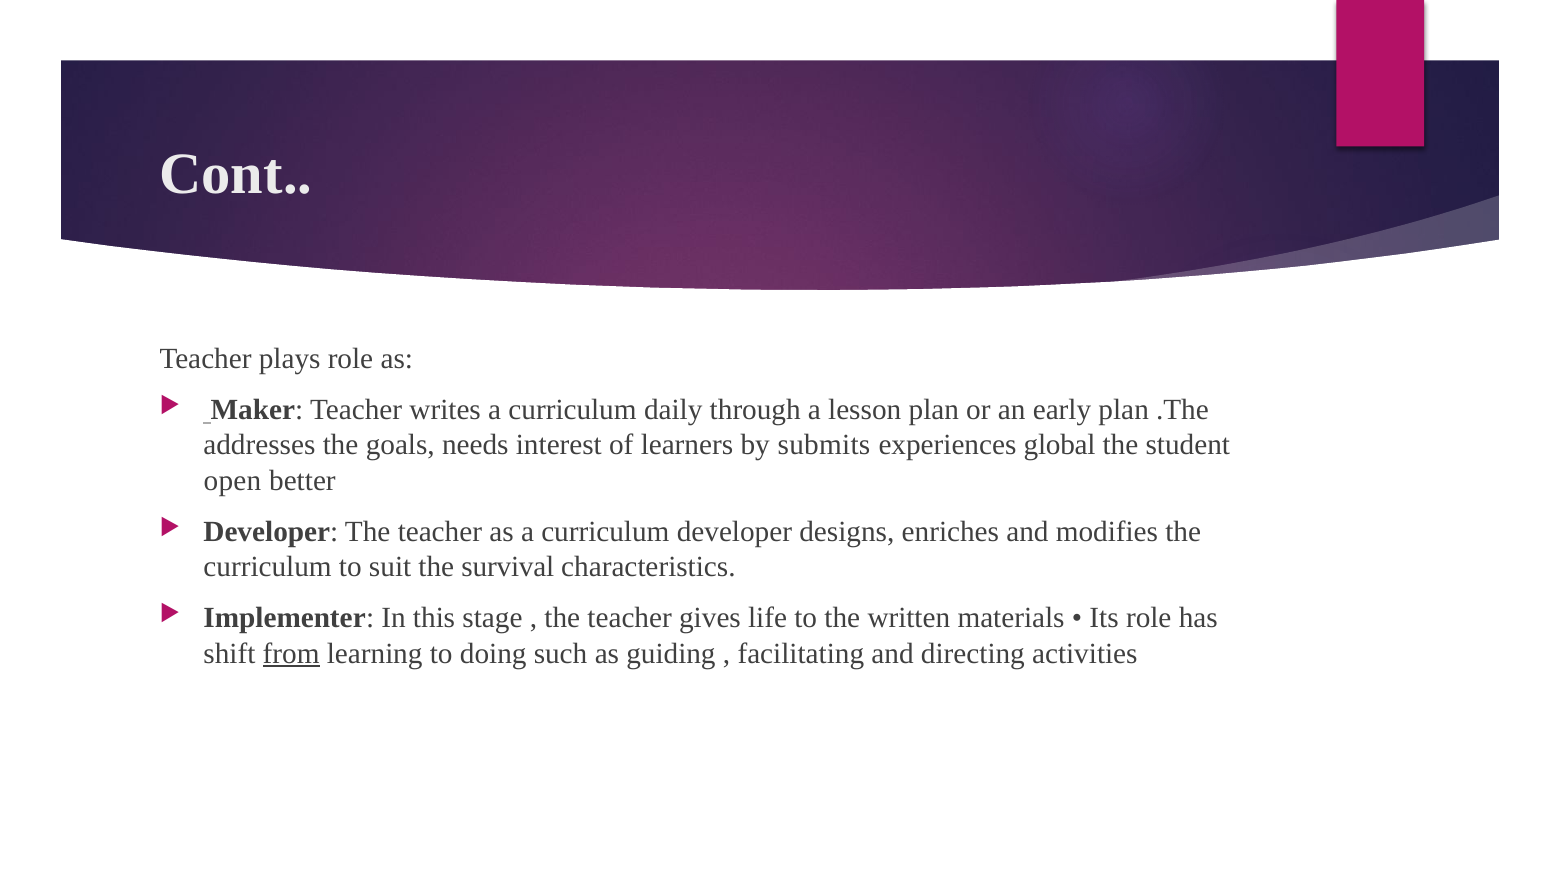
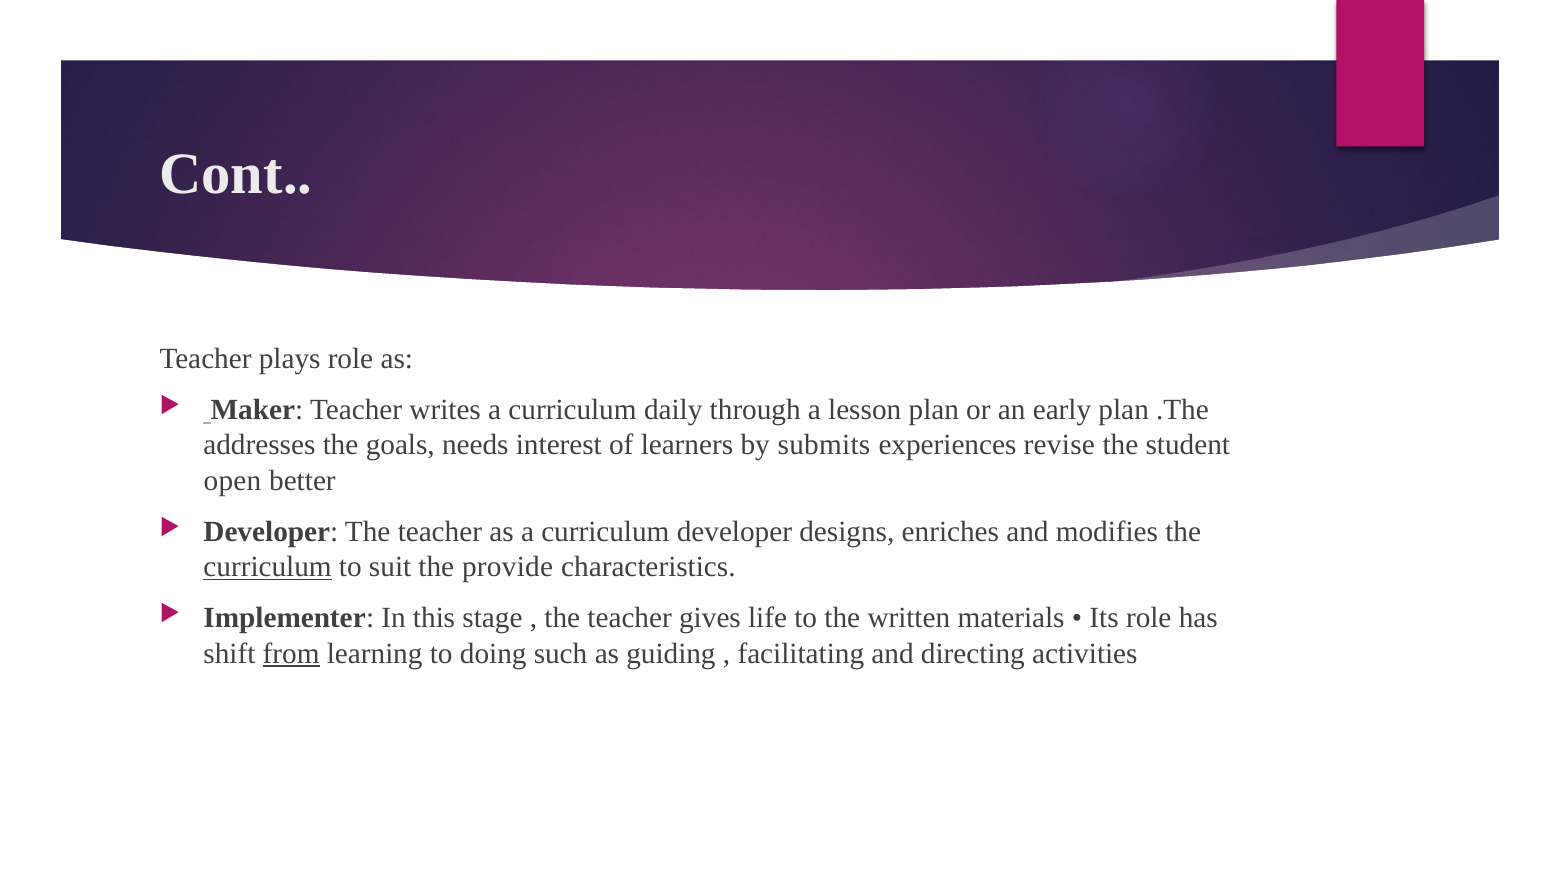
global: global -> revise
curriculum at (268, 567) underline: none -> present
survival: survival -> provide
